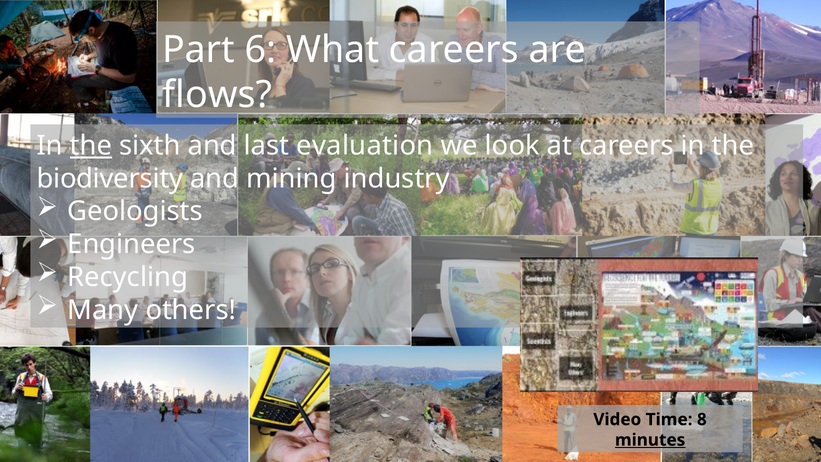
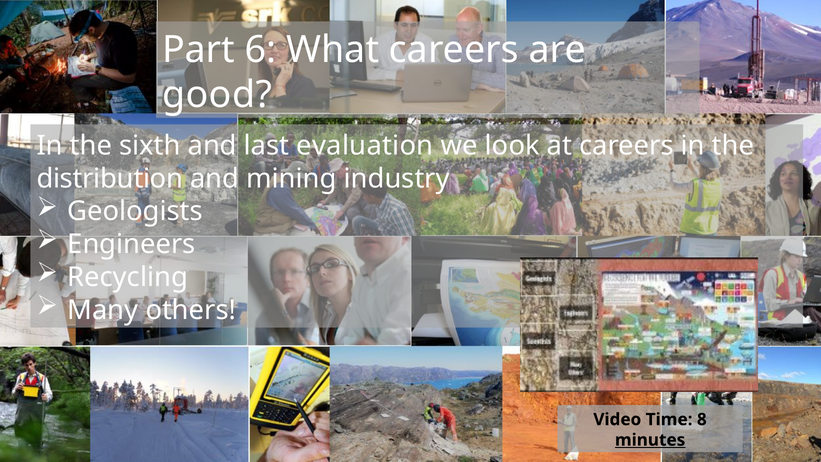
flows: flows -> good
the at (91, 146) underline: present -> none
biodiversity: biodiversity -> distribution
